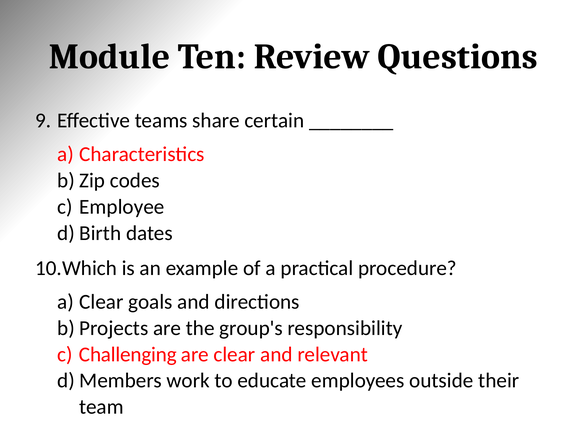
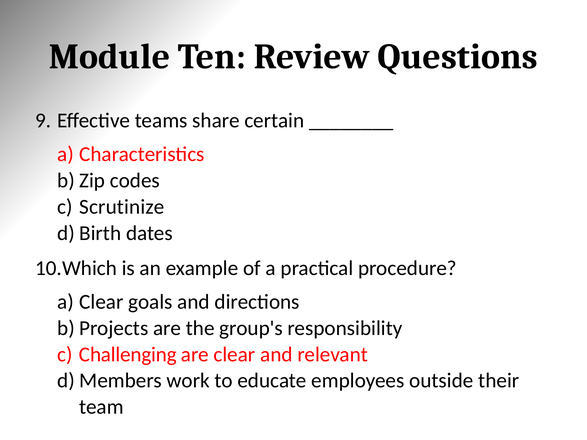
Employee: Employee -> Scrutinize
